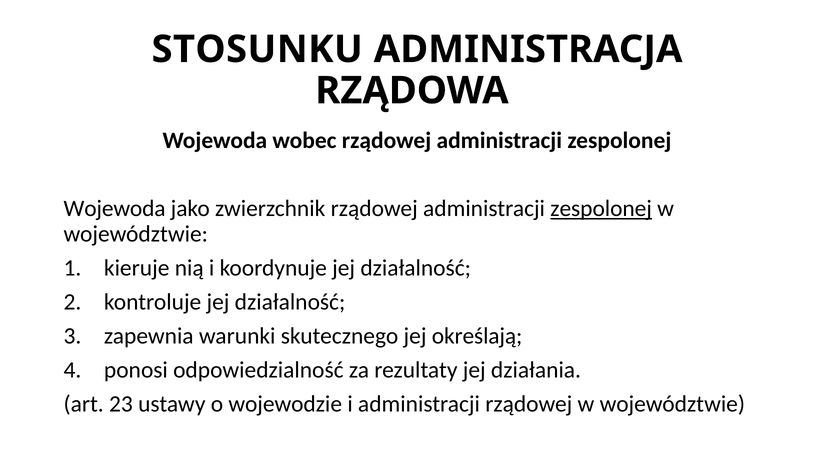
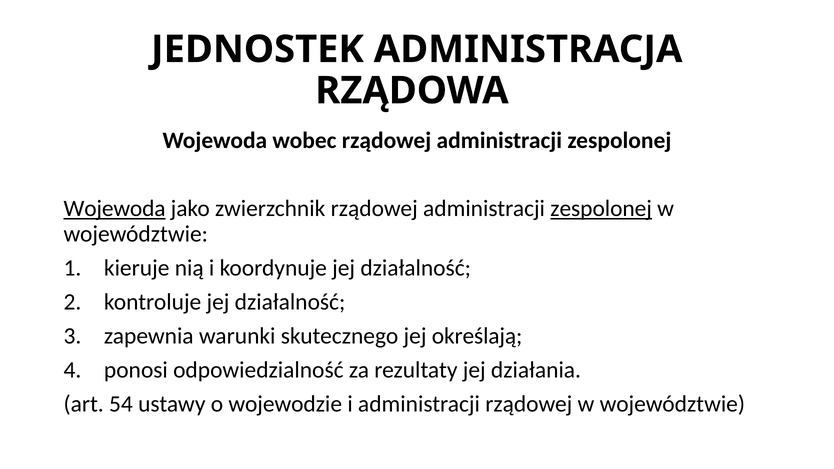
STOSUNKU: STOSUNKU -> JEDNOSTEK
Wojewoda at (115, 209) underline: none -> present
23: 23 -> 54
